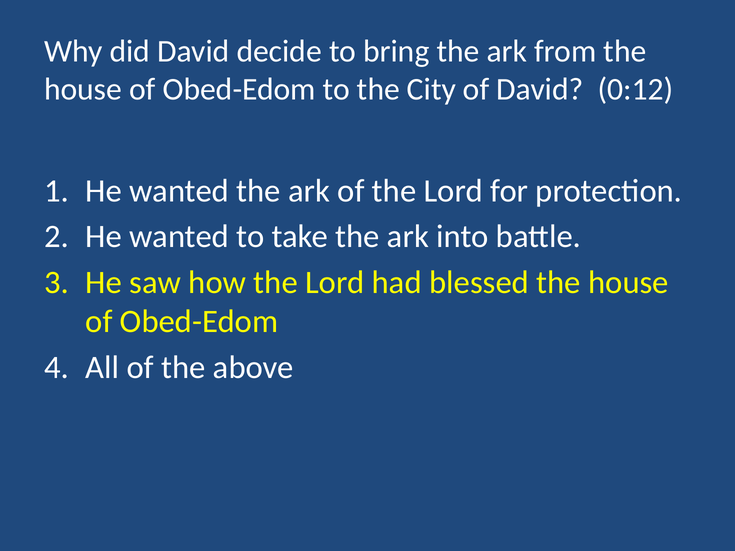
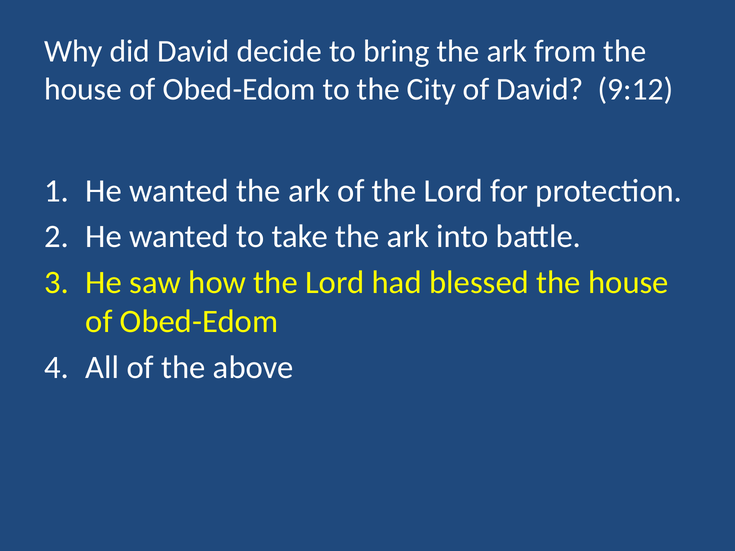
0:12: 0:12 -> 9:12
